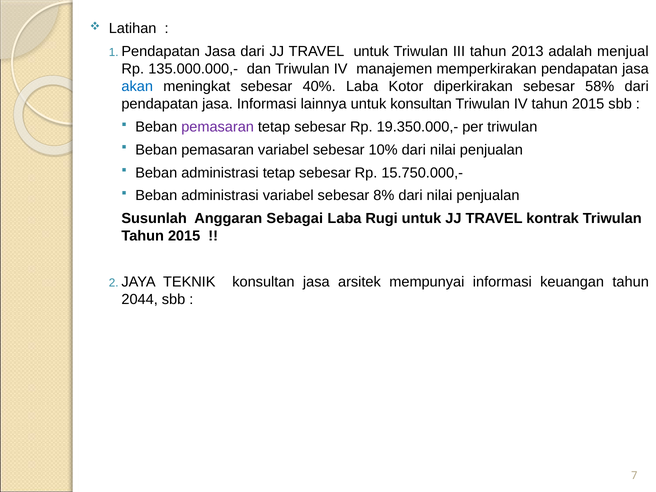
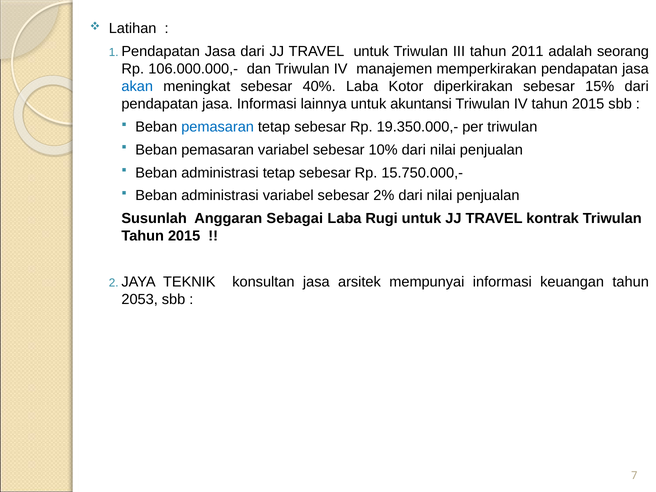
2013: 2013 -> 2011
menjual: menjual -> seorang
135.000.000,-: 135.000.000,- -> 106.000.000,-
58%: 58% -> 15%
untuk konsultan: konsultan -> akuntansi
pemasaran at (218, 127) colour: purple -> blue
8%: 8% -> 2%
2044: 2044 -> 2053
